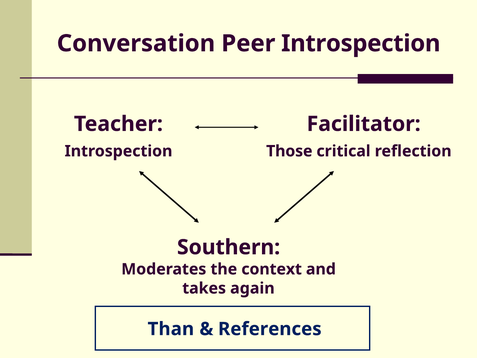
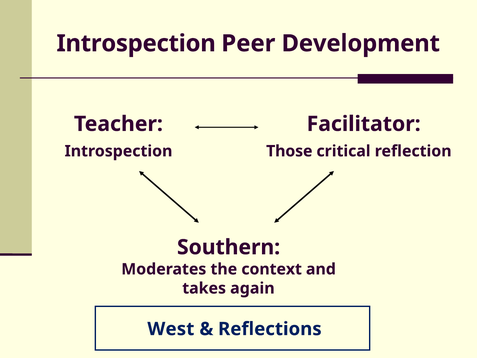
Conversation at (136, 43): Conversation -> Introspection
Peer Introspection: Introspection -> Development
Than: Than -> West
References: References -> Reflections
